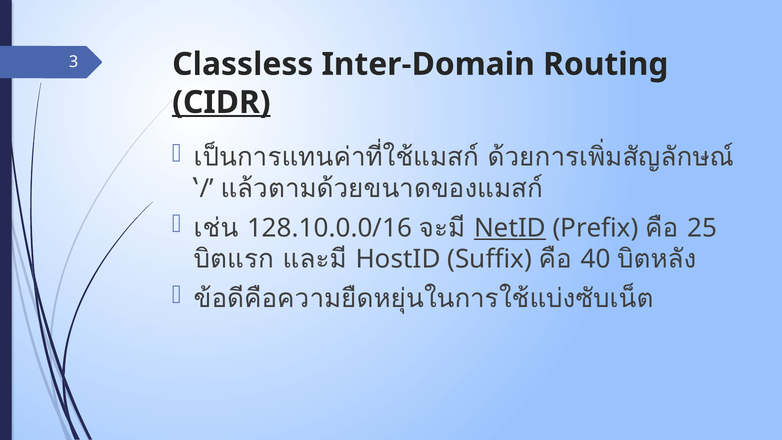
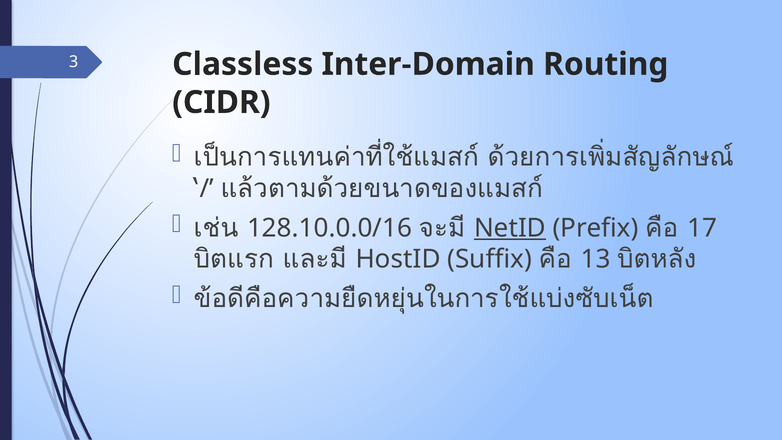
CIDR underline: present -> none
25: 25 -> 17
40: 40 -> 13
